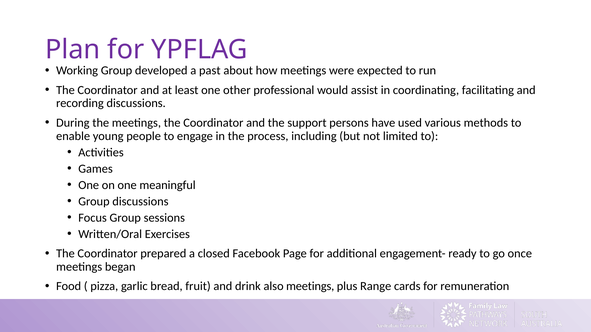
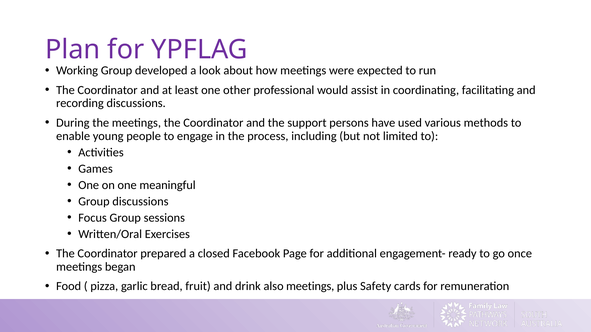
past: past -> look
Range: Range -> Safety
